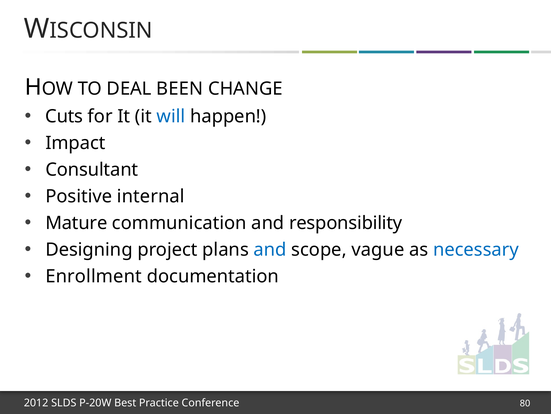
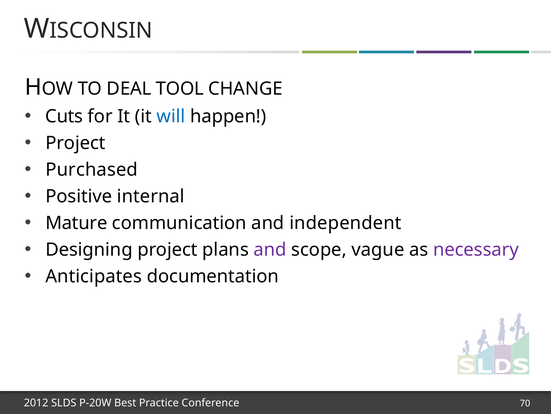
BEEN: BEEN -> TOOL
Impact at (75, 143): Impact -> Project
Consultant: Consultant -> Purchased
responsibility: responsibility -> independent
and at (270, 249) colour: blue -> purple
necessary colour: blue -> purple
Enrollment: Enrollment -> Anticipates
80: 80 -> 70
